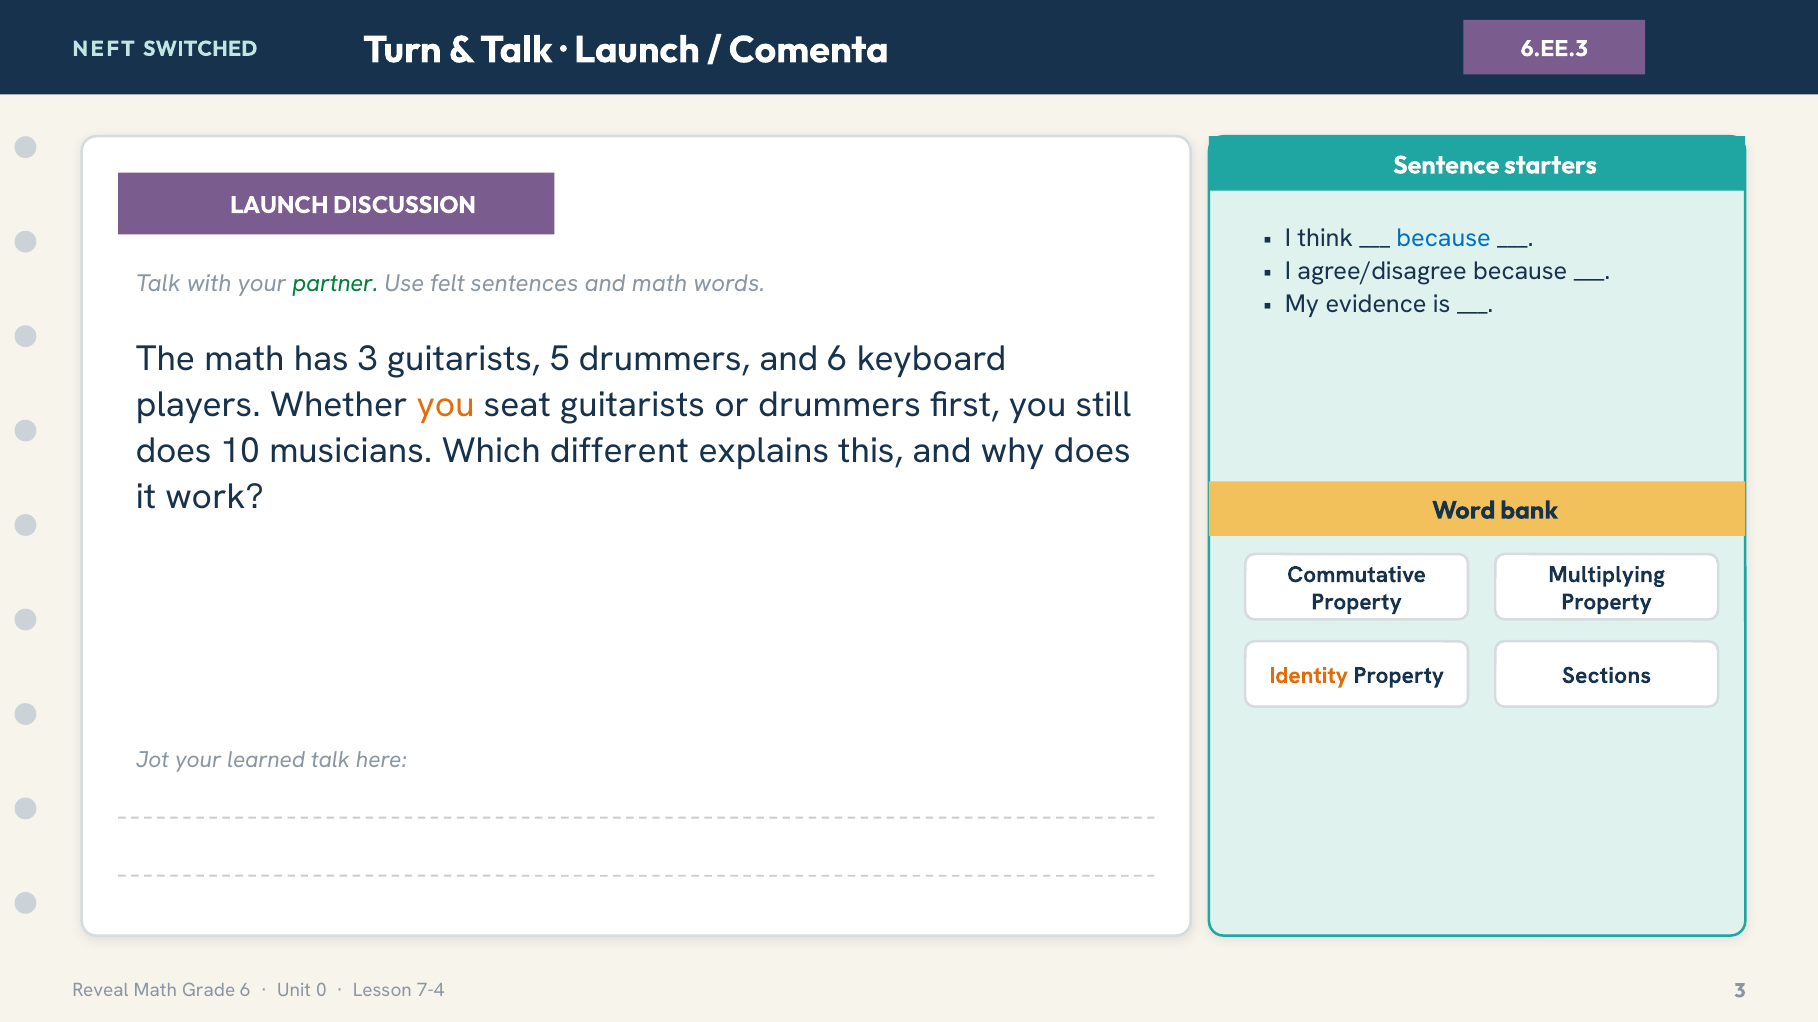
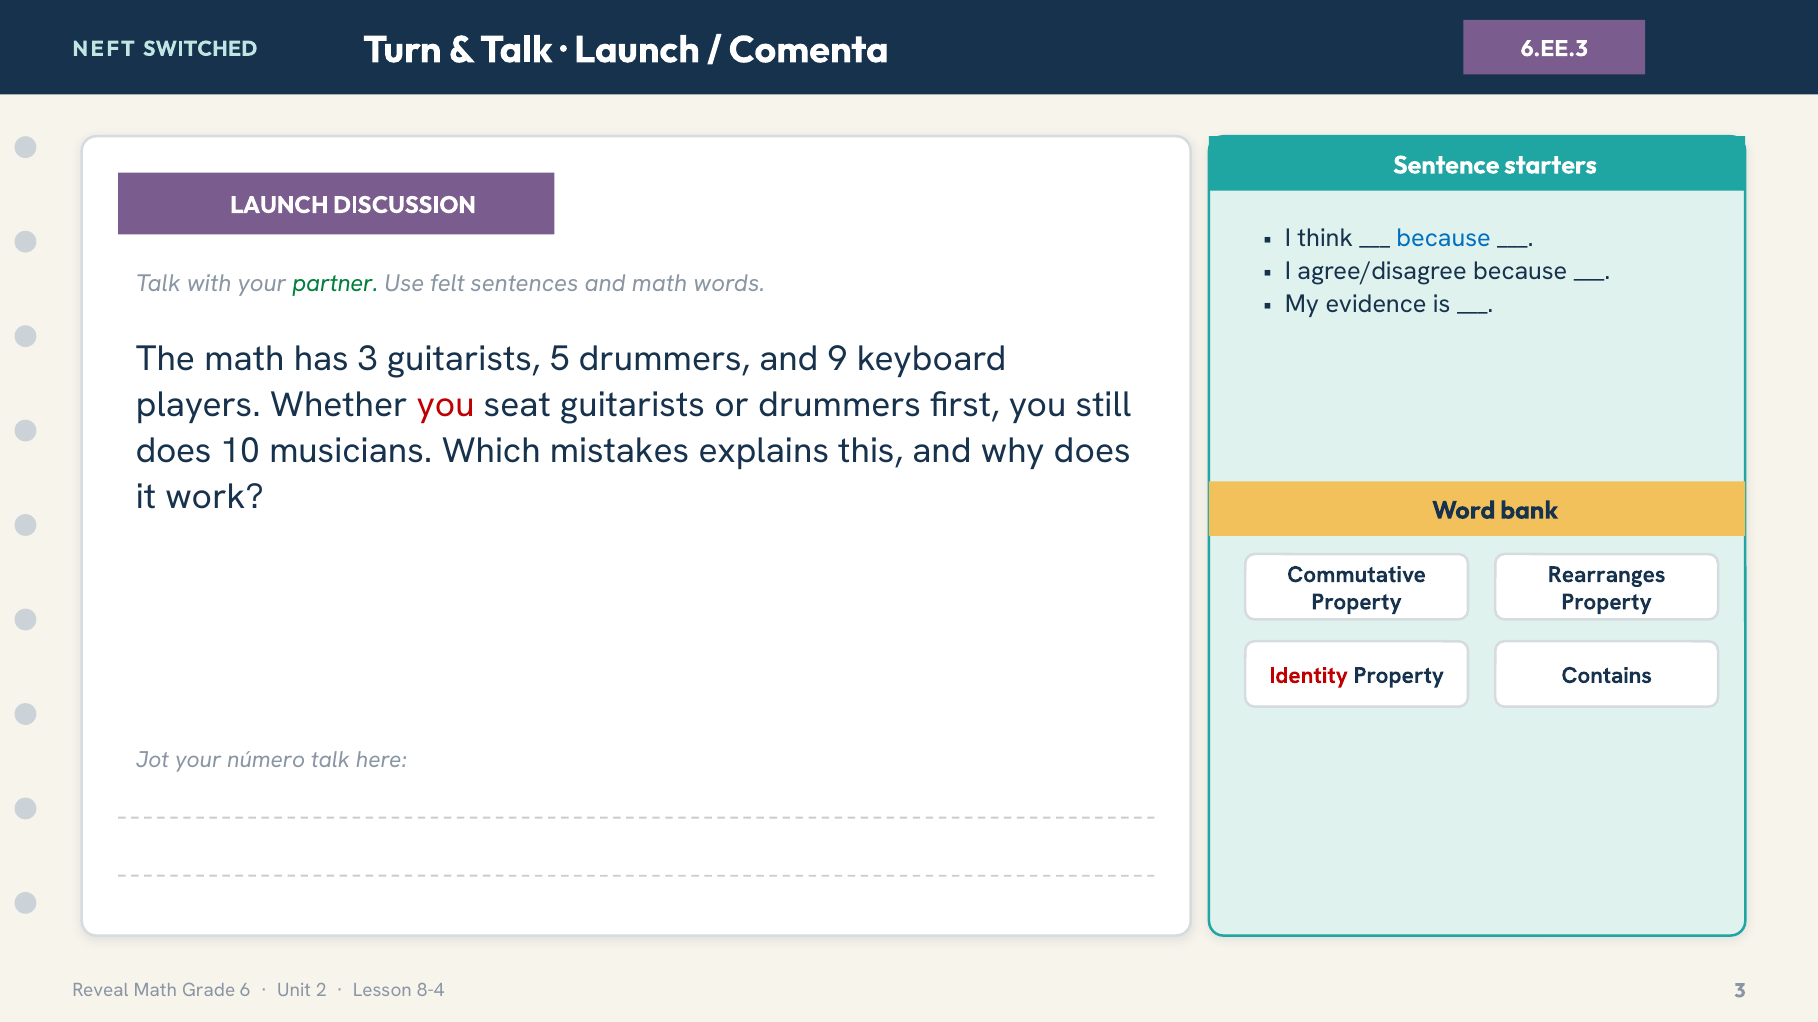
and 6: 6 -> 9
you at (446, 405) colour: orange -> red
different: different -> mistakes
Multiplying: Multiplying -> Rearranges
Identity colour: orange -> red
Sections: Sections -> Contains
learned: learned -> número
0: 0 -> 2
7-4: 7-4 -> 8-4
